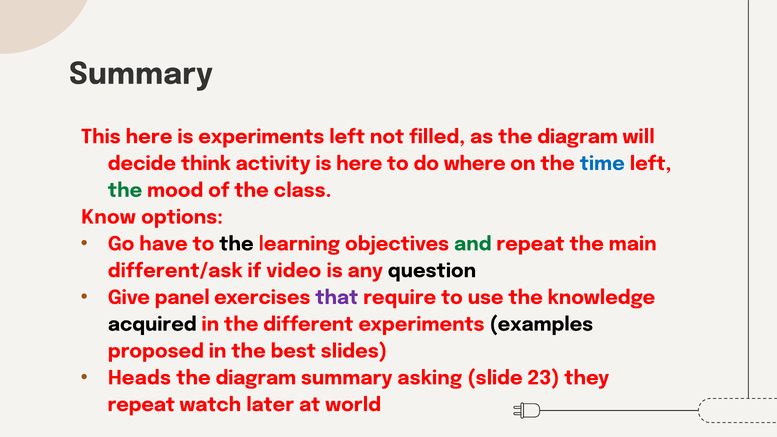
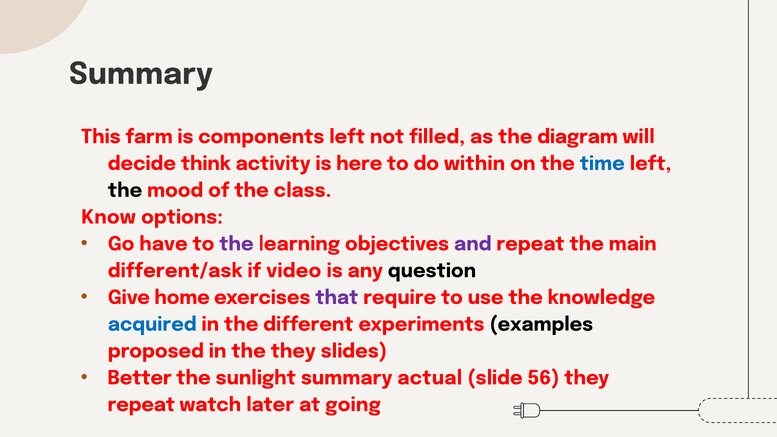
This here: here -> farm
is experiments: experiments -> components
where: where -> within
the at (125, 190) colour: green -> black
the at (236, 244) colour: black -> purple
and colour: green -> purple
panel: panel -> home
acquired colour: black -> blue
the best: best -> they
Heads: Heads -> Better
diagram at (256, 378): diagram -> sunlight
asking: asking -> actual
23: 23 -> 56
world: world -> going
